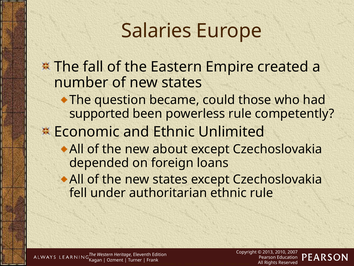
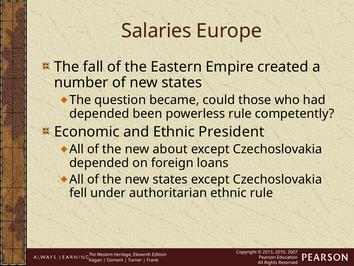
supported at (99, 113): supported -> depended
Unlimited: Unlimited -> President
